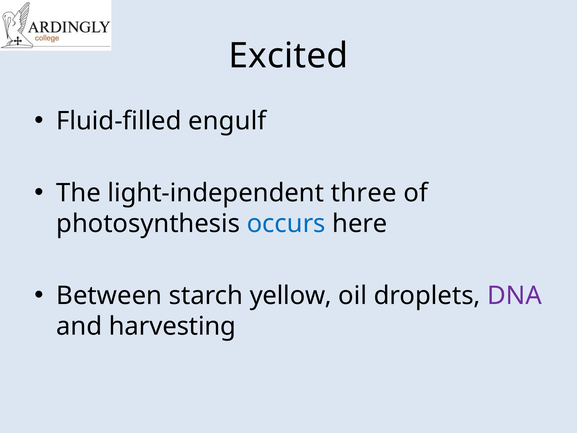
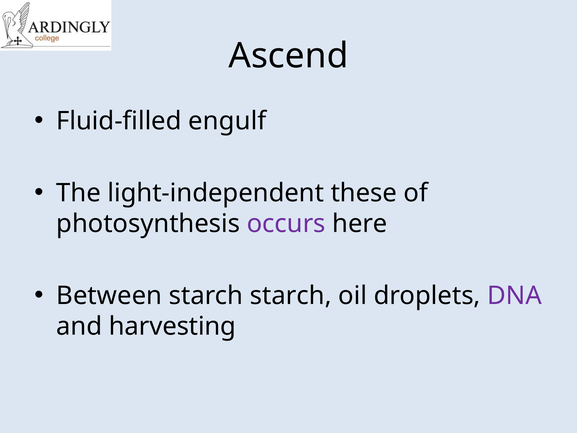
Excited: Excited -> Ascend
three: three -> these
occurs colour: blue -> purple
starch yellow: yellow -> starch
